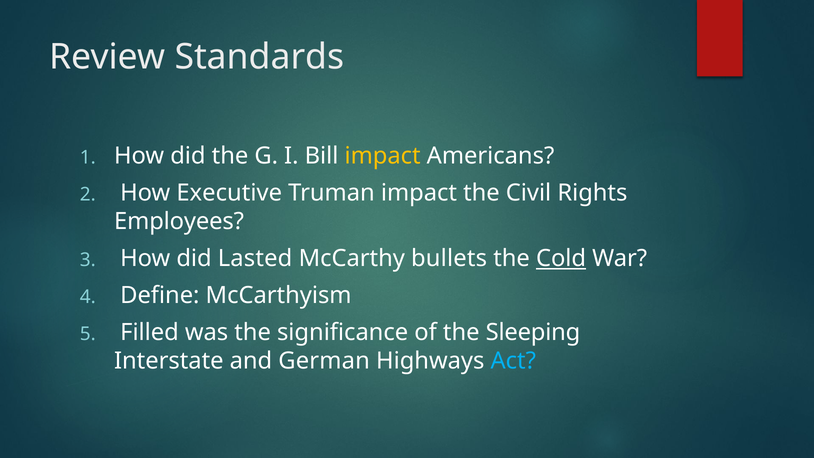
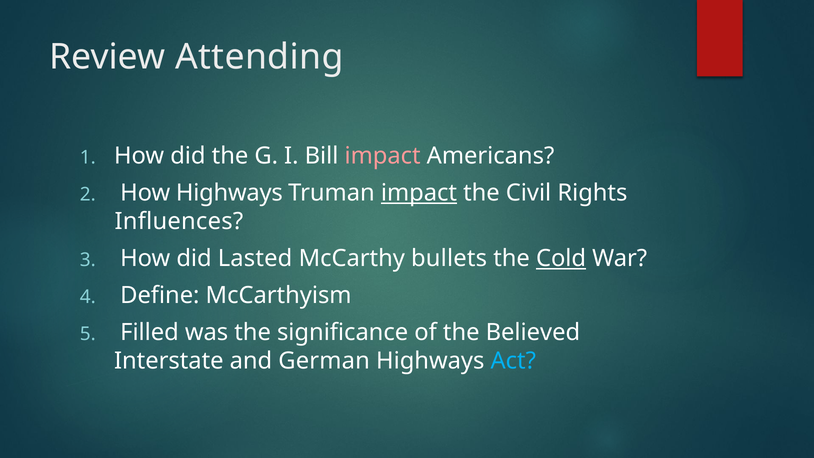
Standards: Standards -> Attending
impact at (383, 156) colour: yellow -> pink
How Executive: Executive -> Highways
impact at (419, 193) underline: none -> present
Employees: Employees -> Influences
Sleeping: Sleeping -> Believed
